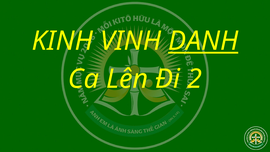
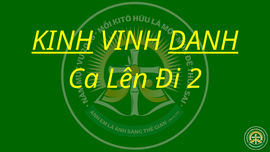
KINH underline: none -> present
